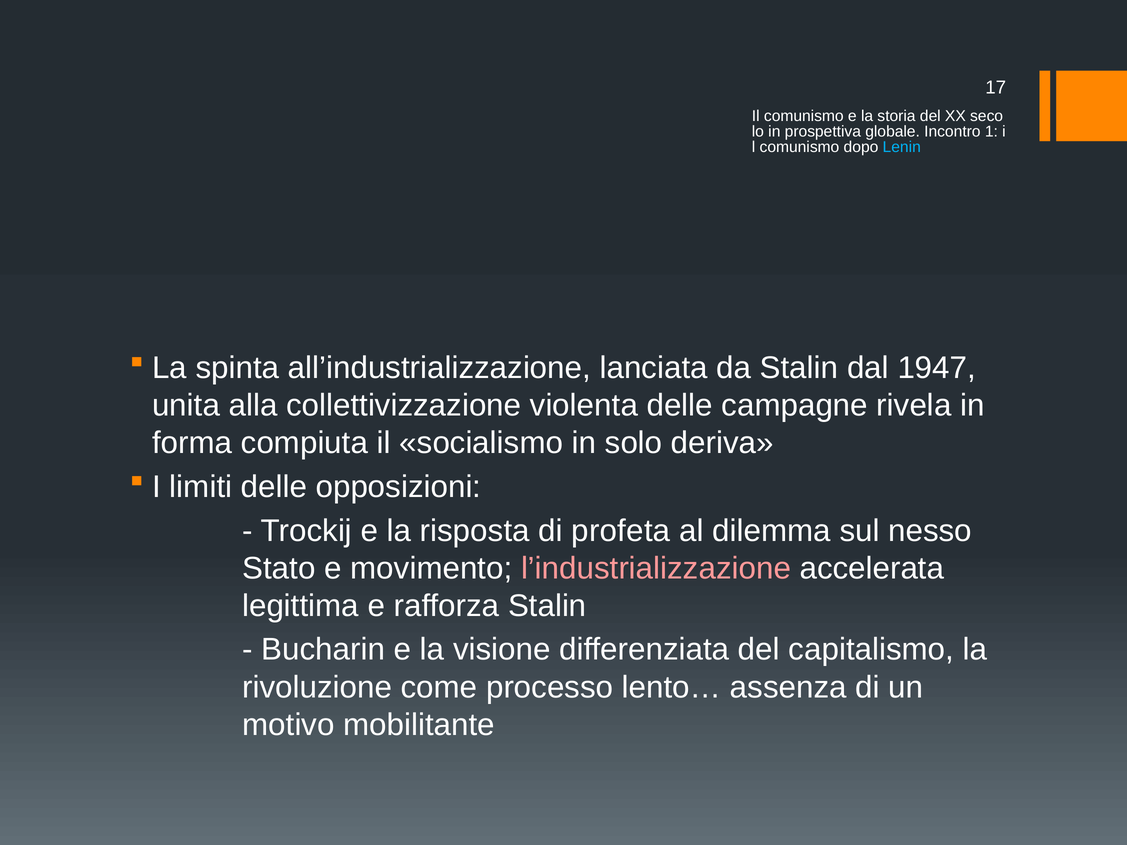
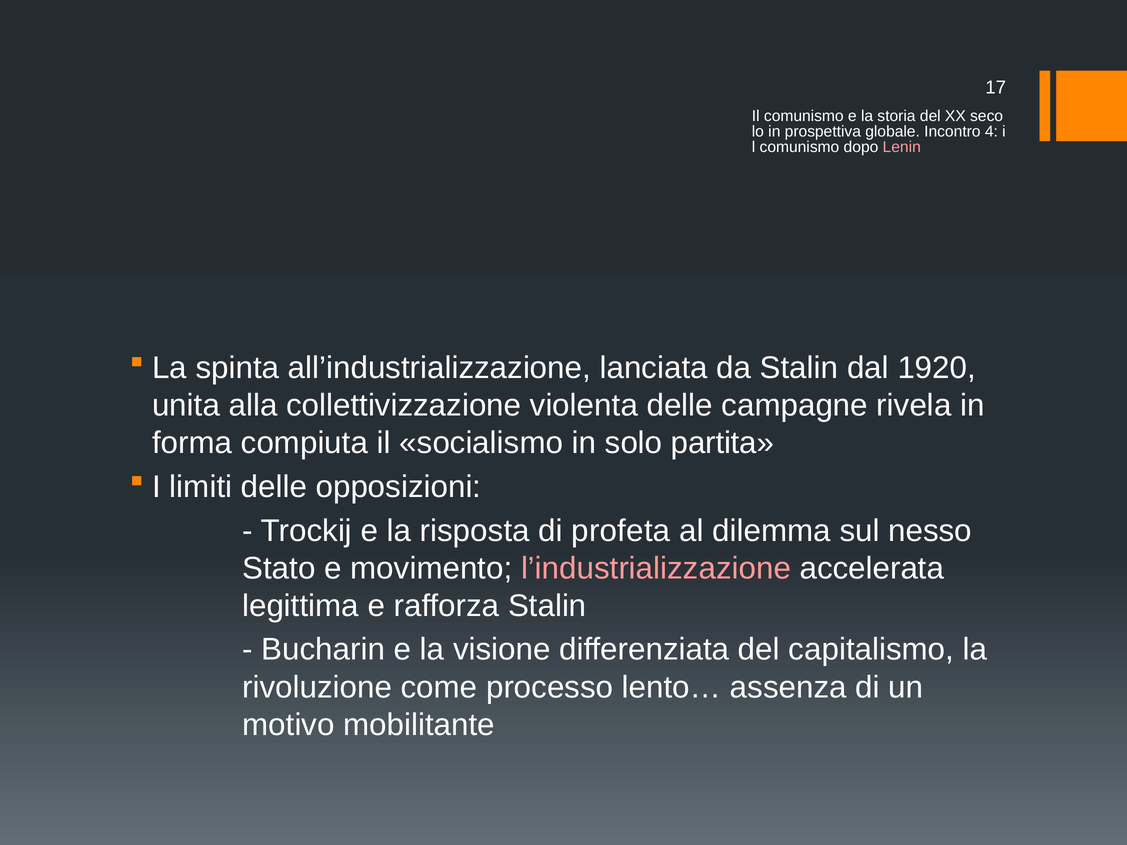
1: 1 -> 4
Lenin colour: light blue -> pink
1947: 1947 -> 1920
deriva: deriva -> partita
